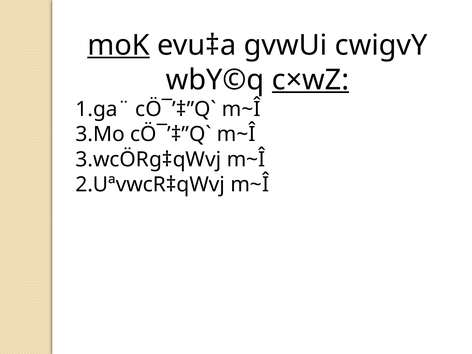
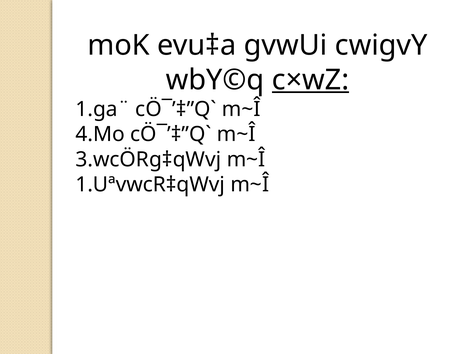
moK underline: present -> none
3.Mo: 3.Mo -> 4.Mo
2.UªvwcR‡qWvj: 2.UªvwcR‡qWvj -> 1.UªvwcR‡qWvj
